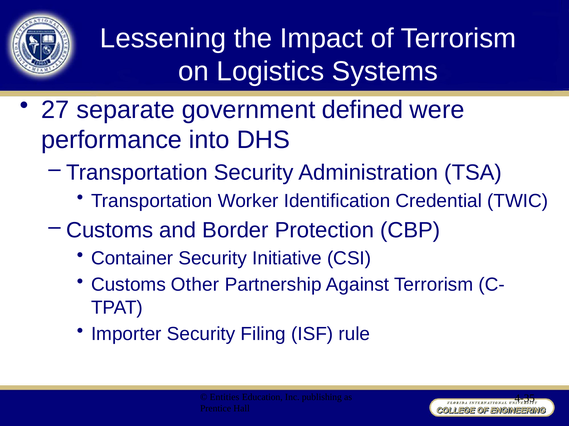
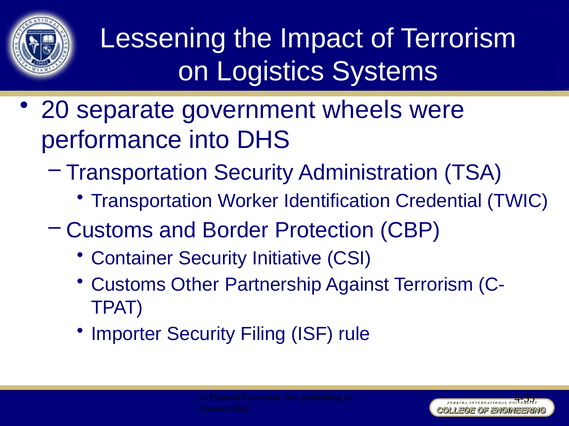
27: 27 -> 20
defined: defined -> wheels
Entities: Entities -> Planned
